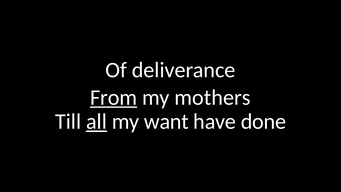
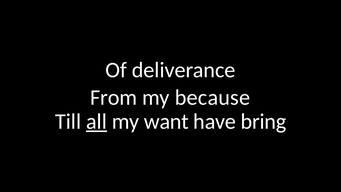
From underline: present -> none
mothers: mothers -> because
done: done -> bring
